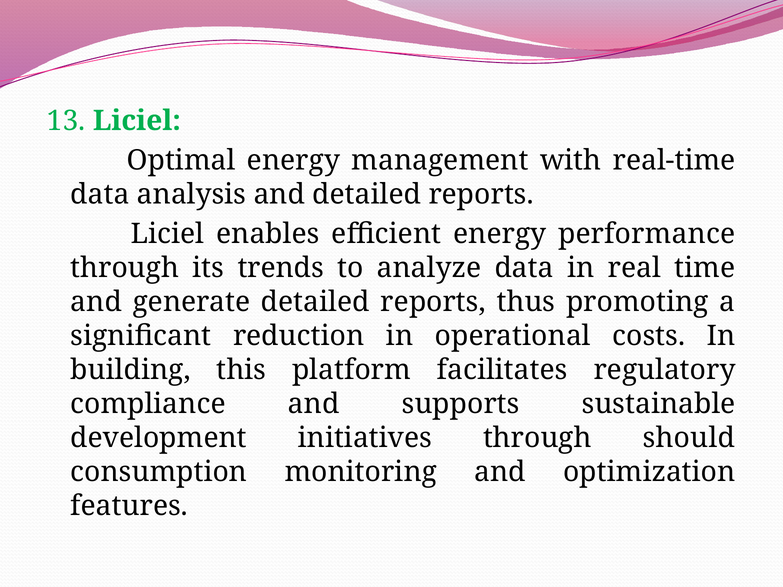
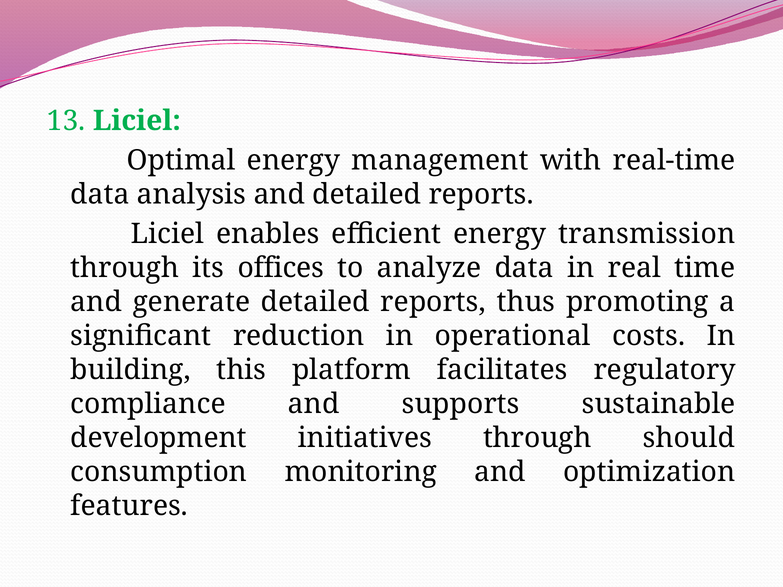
performance: performance -> transmission
trends: trends -> offices
